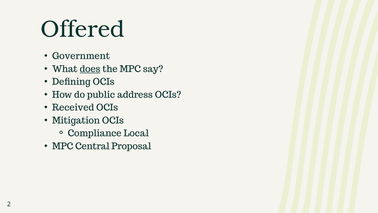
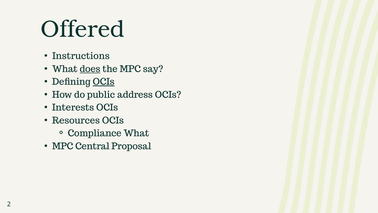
Government: Government -> Instructions
OCIs at (104, 82) underline: none -> present
Received: Received -> Interests
Mitigation: Mitigation -> Resources
Compliance Local: Local -> What
